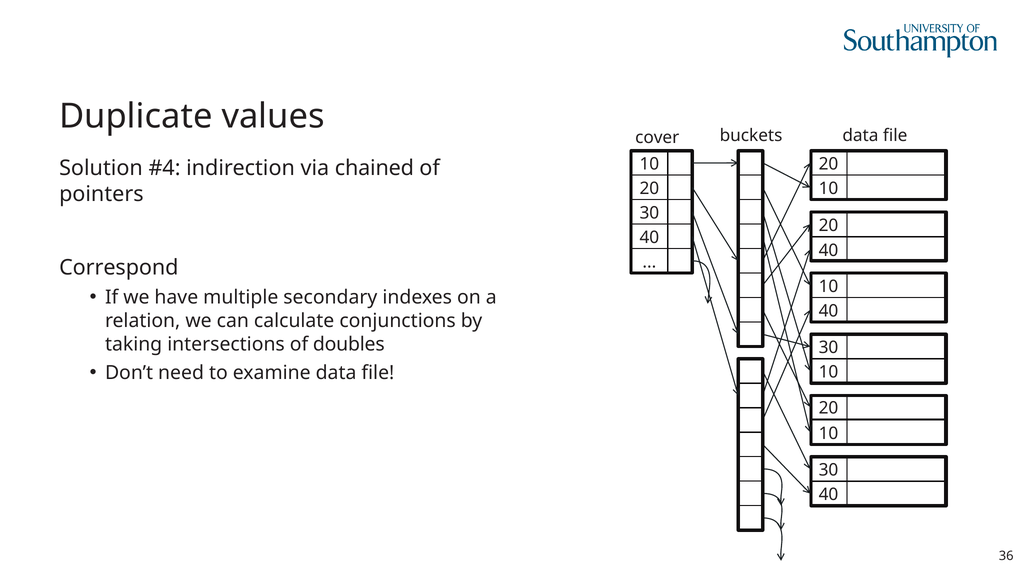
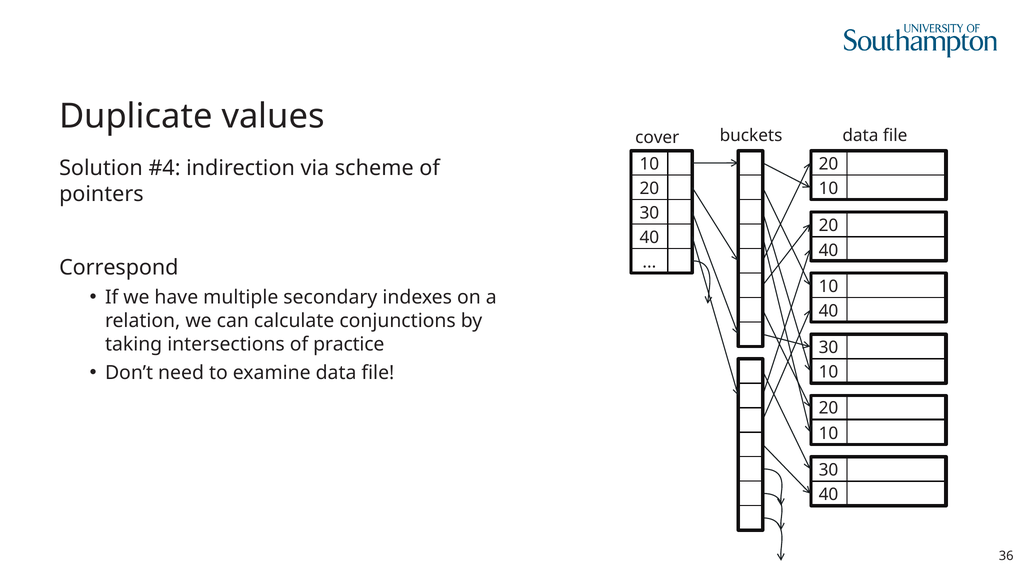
chained: chained -> scheme
doubles: doubles -> practice
